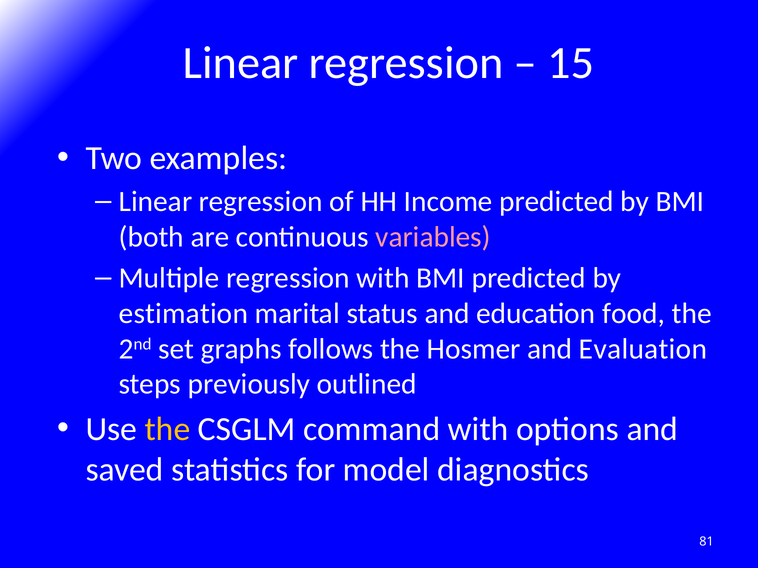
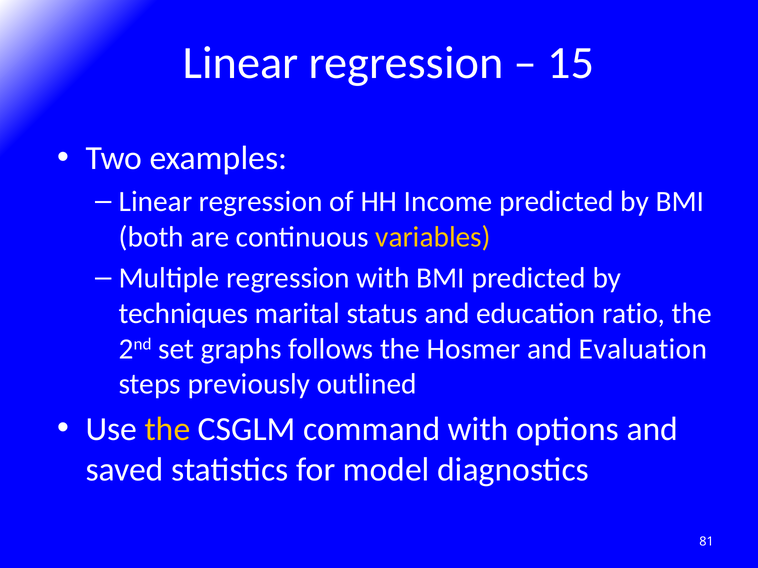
variables colour: pink -> yellow
estimation: estimation -> techniques
food: food -> ratio
